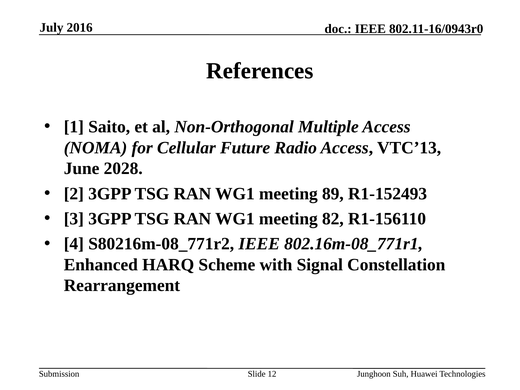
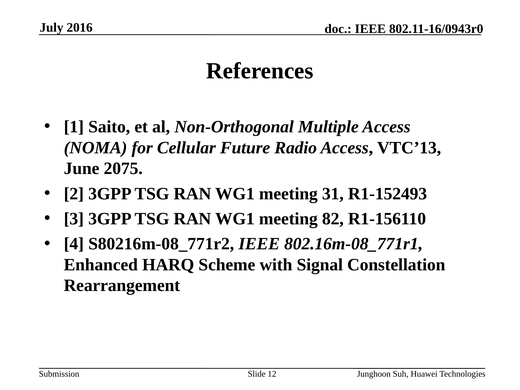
2028: 2028 -> 2075
89: 89 -> 31
